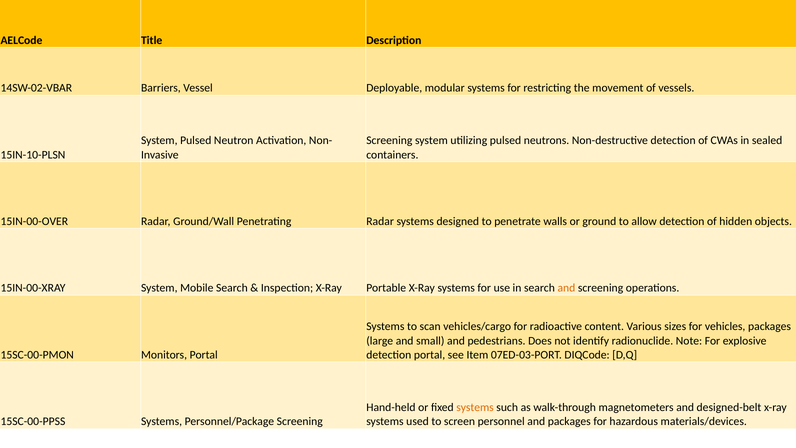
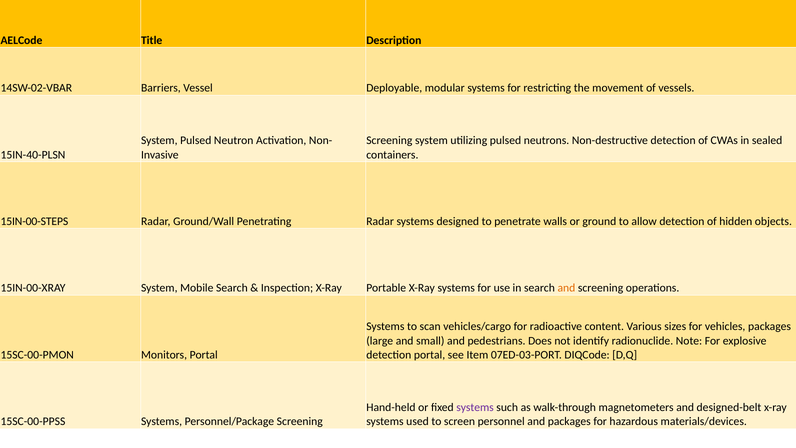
15IN-10-PLSN: 15IN-10-PLSN -> 15IN-40-PLSN
15IN-00-OVER: 15IN-00-OVER -> 15IN-00-STEPS
systems at (475, 407) colour: orange -> purple
